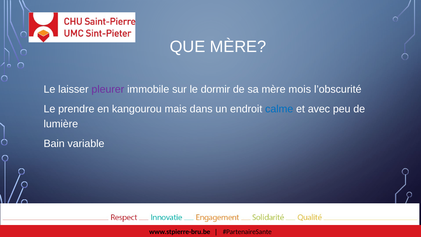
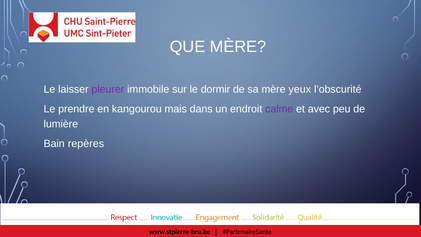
mois: mois -> yeux
calme colour: blue -> purple
variable: variable -> repères
